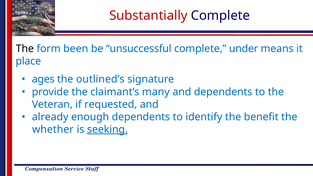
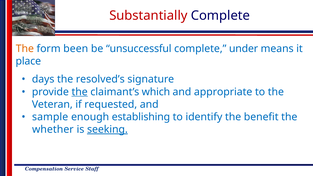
The at (25, 49) colour: black -> orange
ages: ages -> days
outlined’s: outlined’s -> resolved’s
the at (80, 92) underline: none -> present
many: many -> which
and dependents: dependents -> appropriate
already: already -> sample
enough dependents: dependents -> establishing
